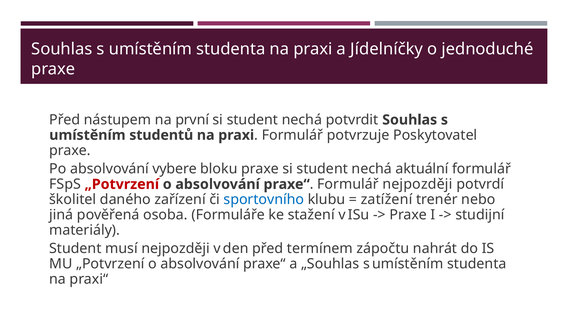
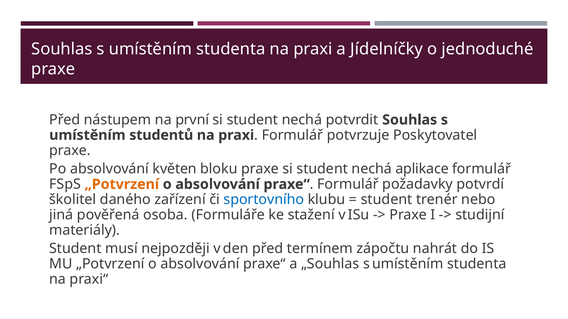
vybere: vybere -> květen
aktuální: aktuální -> aplikace
„Potvrzení at (122, 185) colour: red -> orange
Formulář nejpozději: nejpozději -> požadavky
zatížení at (387, 200): zatížení -> student
